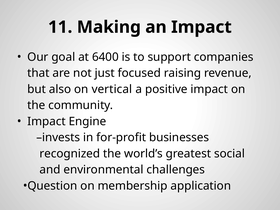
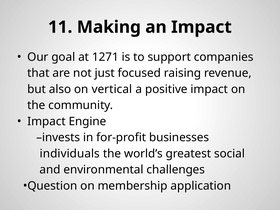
6400: 6400 -> 1271
recognized: recognized -> individuals
